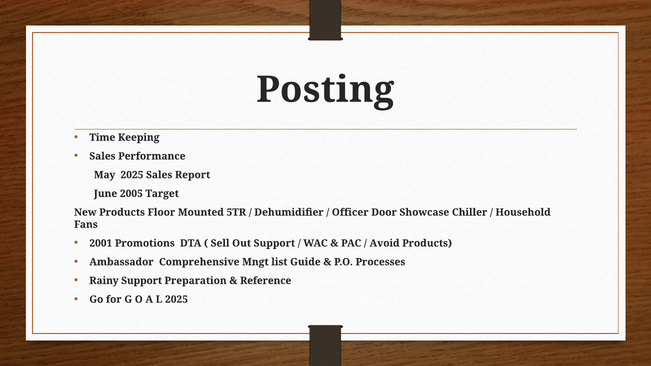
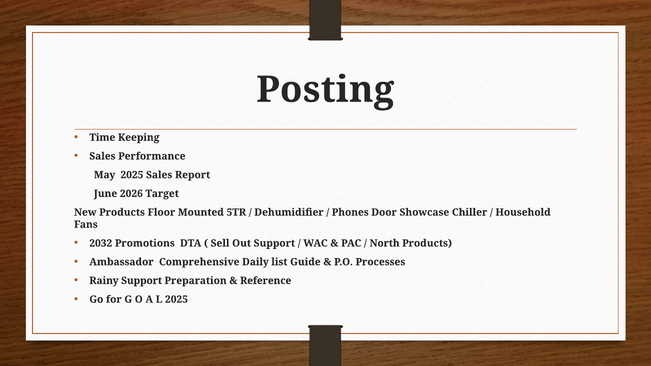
2005: 2005 -> 2026
Officer: Officer -> Phones
2001: 2001 -> 2032
Avoid: Avoid -> North
Mngt: Mngt -> Daily
